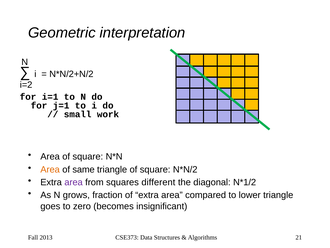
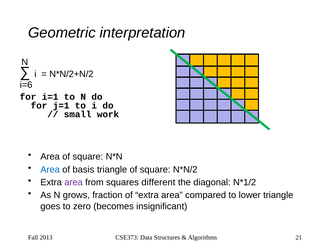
i=2: i=2 -> i=6
Area at (50, 169) colour: orange -> blue
same: same -> basis
